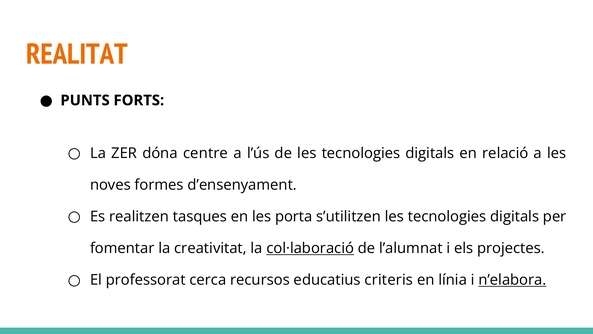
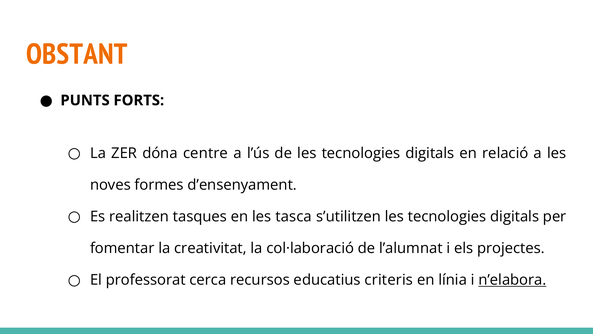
REALITAT: REALITAT -> OBSTANT
porta: porta -> tasca
col·laboració underline: present -> none
